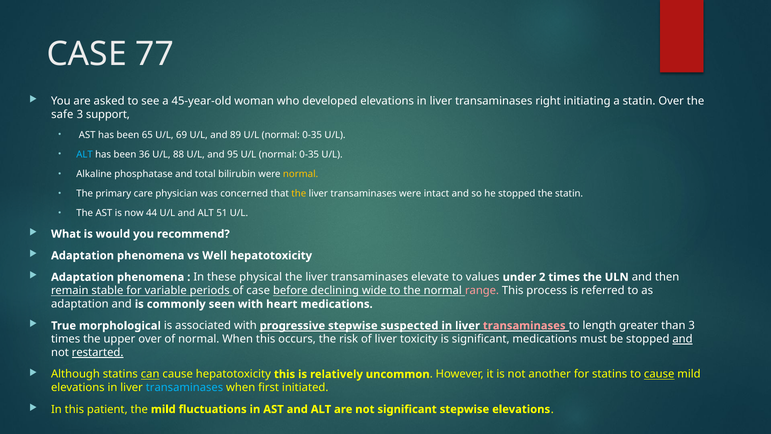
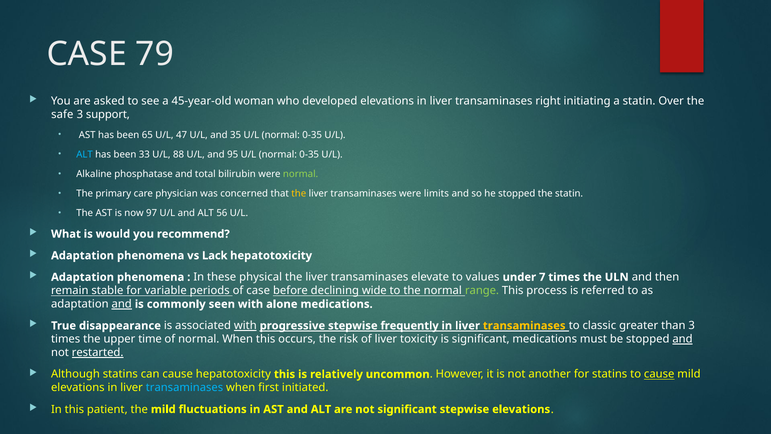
77: 77 -> 79
69: 69 -> 47
89: 89 -> 35
36: 36 -> 33
normal at (301, 174) colour: yellow -> light green
intact: intact -> limits
44: 44 -> 97
51: 51 -> 56
Well: Well -> Lack
2: 2 -> 7
range colour: pink -> light green
and at (122, 304) underline: none -> present
heart: heart -> alone
morphological: morphological -> disappearance
with at (245, 325) underline: none -> present
suspected: suspected -> frequently
transaminases at (524, 325) colour: pink -> yellow
length: length -> classic
upper over: over -> time
can underline: present -> none
